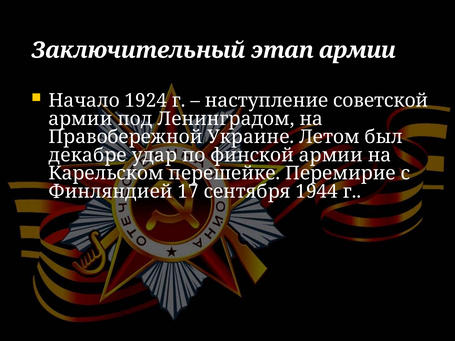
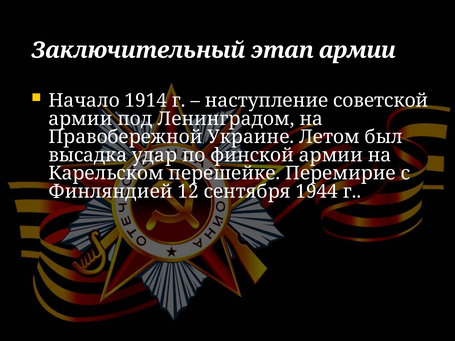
1924: 1924 -> 1914
декабре: декабре -> высадка
17: 17 -> 12
